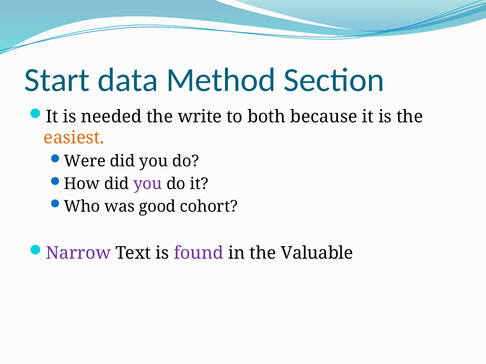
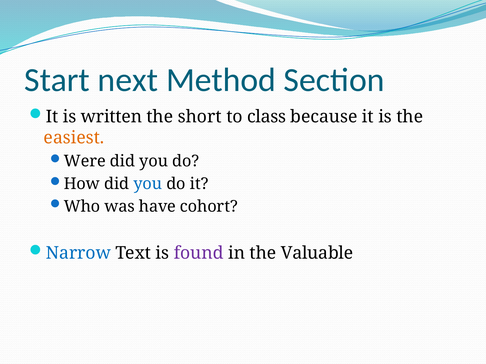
data: data -> next
needed: needed -> written
write: write -> short
both: both -> class
you at (148, 184) colour: purple -> blue
good: good -> have
Narrow colour: purple -> blue
